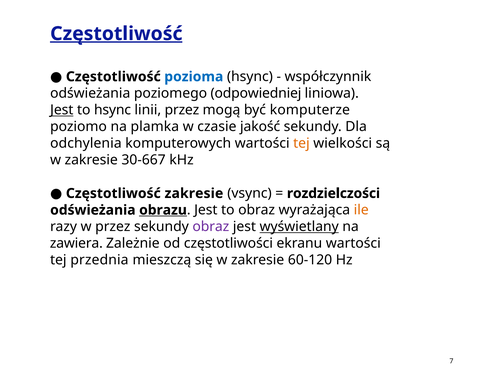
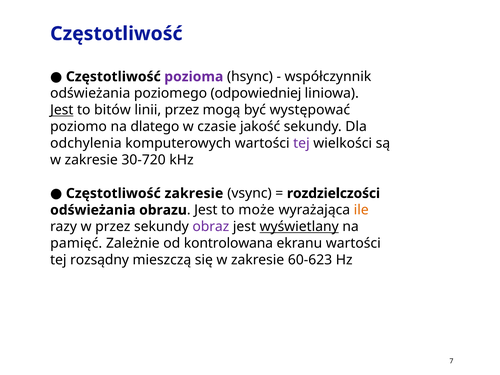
Częstotliwość at (116, 34) underline: present -> none
pozioma colour: blue -> purple
to hsync: hsync -> bitów
komputerze: komputerze -> występować
plamka: plamka -> dlatego
tej at (301, 143) colour: orange -> purple
30-667: 30-667 -> 30-720
obrazu underline: present -> none
to obraz: obraz -> może
zawiera: zawiera -> pamięć
częstotliwości: częstotliwości -> kontrolowana
przednia: przednia -> rozsądny
60-120: 60-120 -> 60-623
